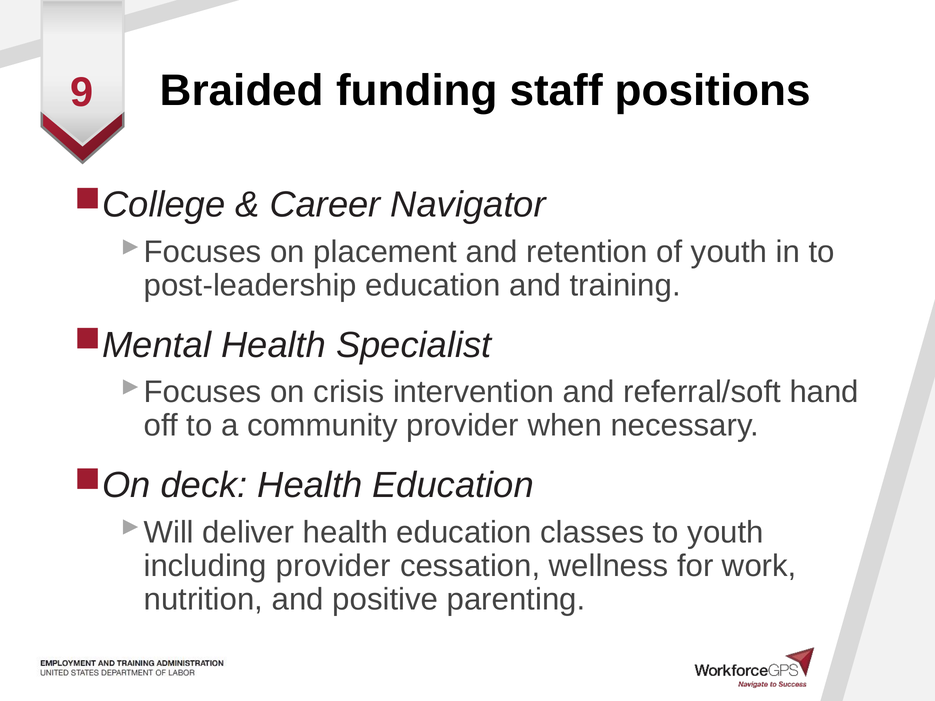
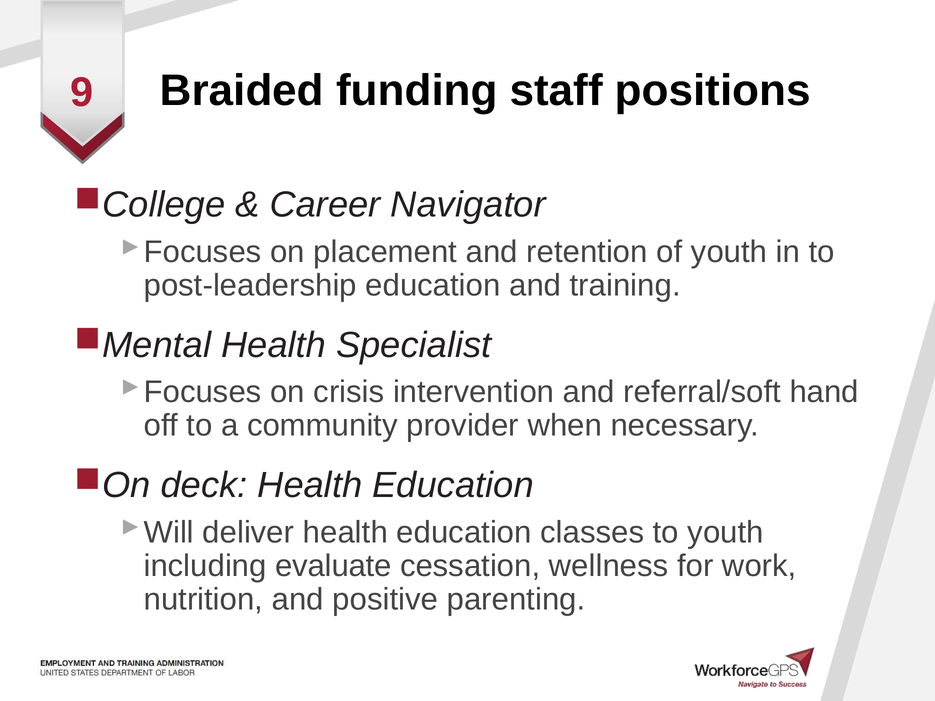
including provider: provider -> evaluate
